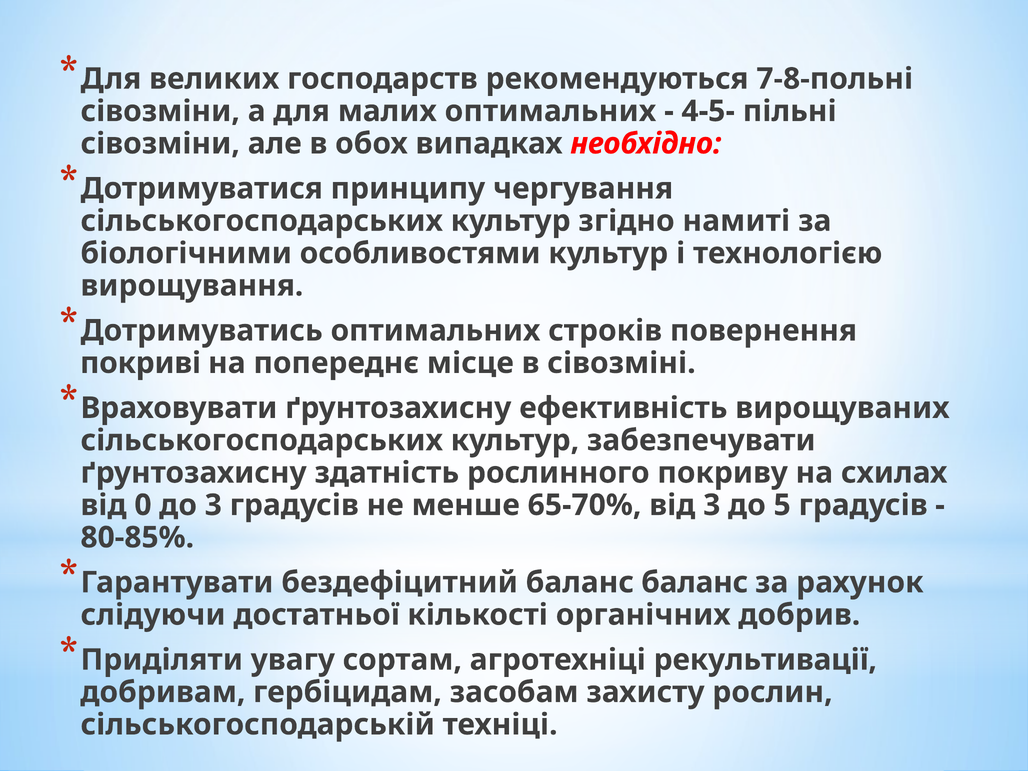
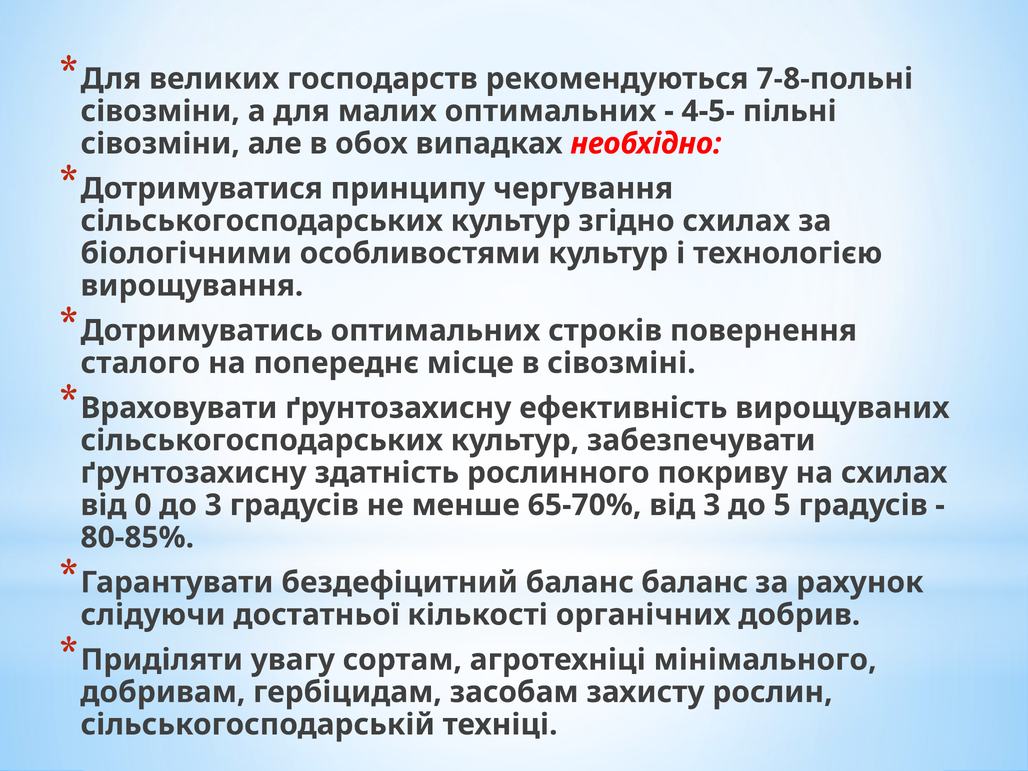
згідно намиті: намиті -> схилах
покриві: покриві -> сталого
рекультивації: рекультивації -> мінімального
